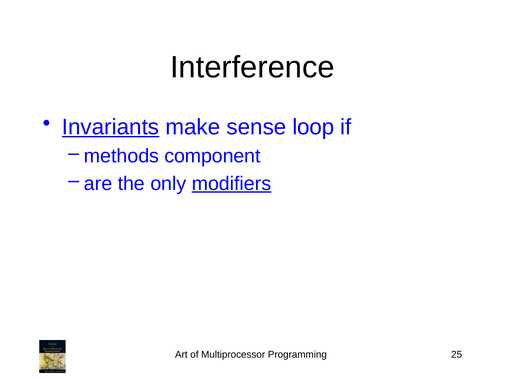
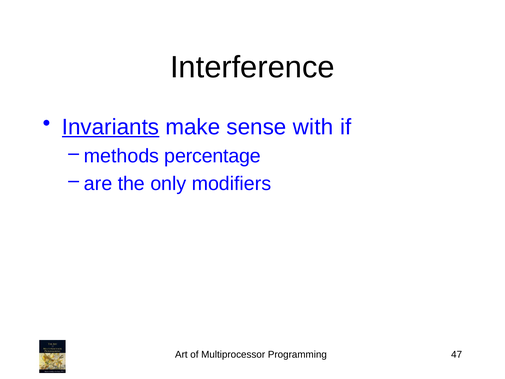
loop: loop -> with
component: component -> percentage
modifiers underline: present -> none
25: 25 -> 47
